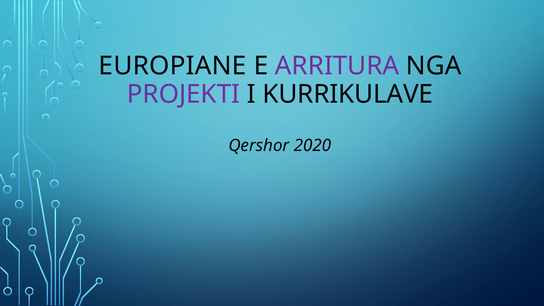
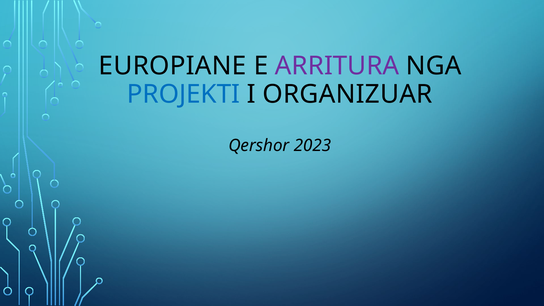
PROJEKTI colour: purple -> blue
KURRIKULAVE: KURRIKULAVE -> ORGANIZUAR
2020: 2020 -> 2023
